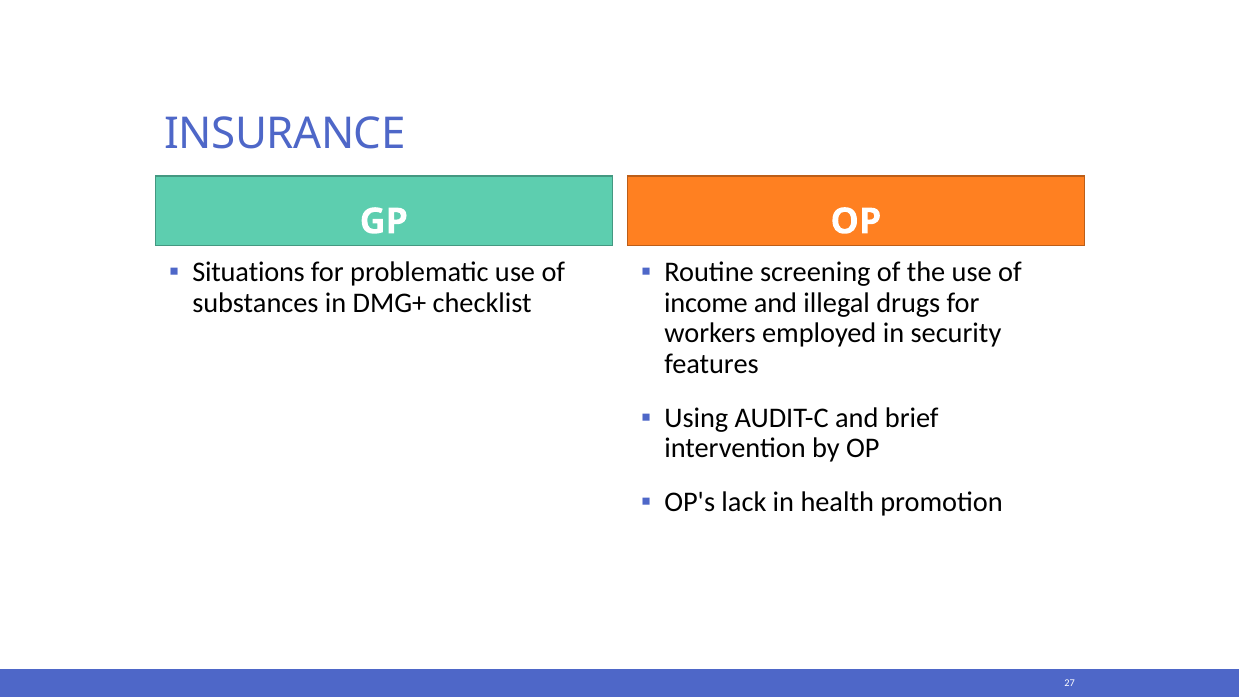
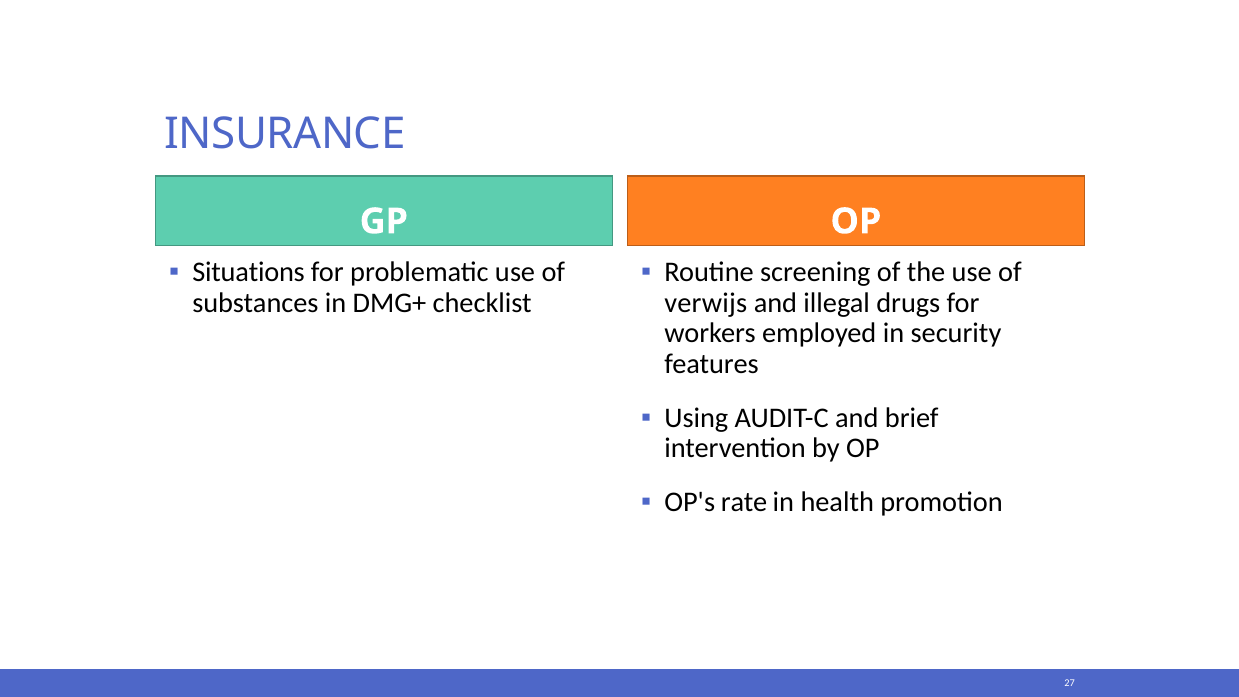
income: income -> verwijs
lack: lack -> rate
